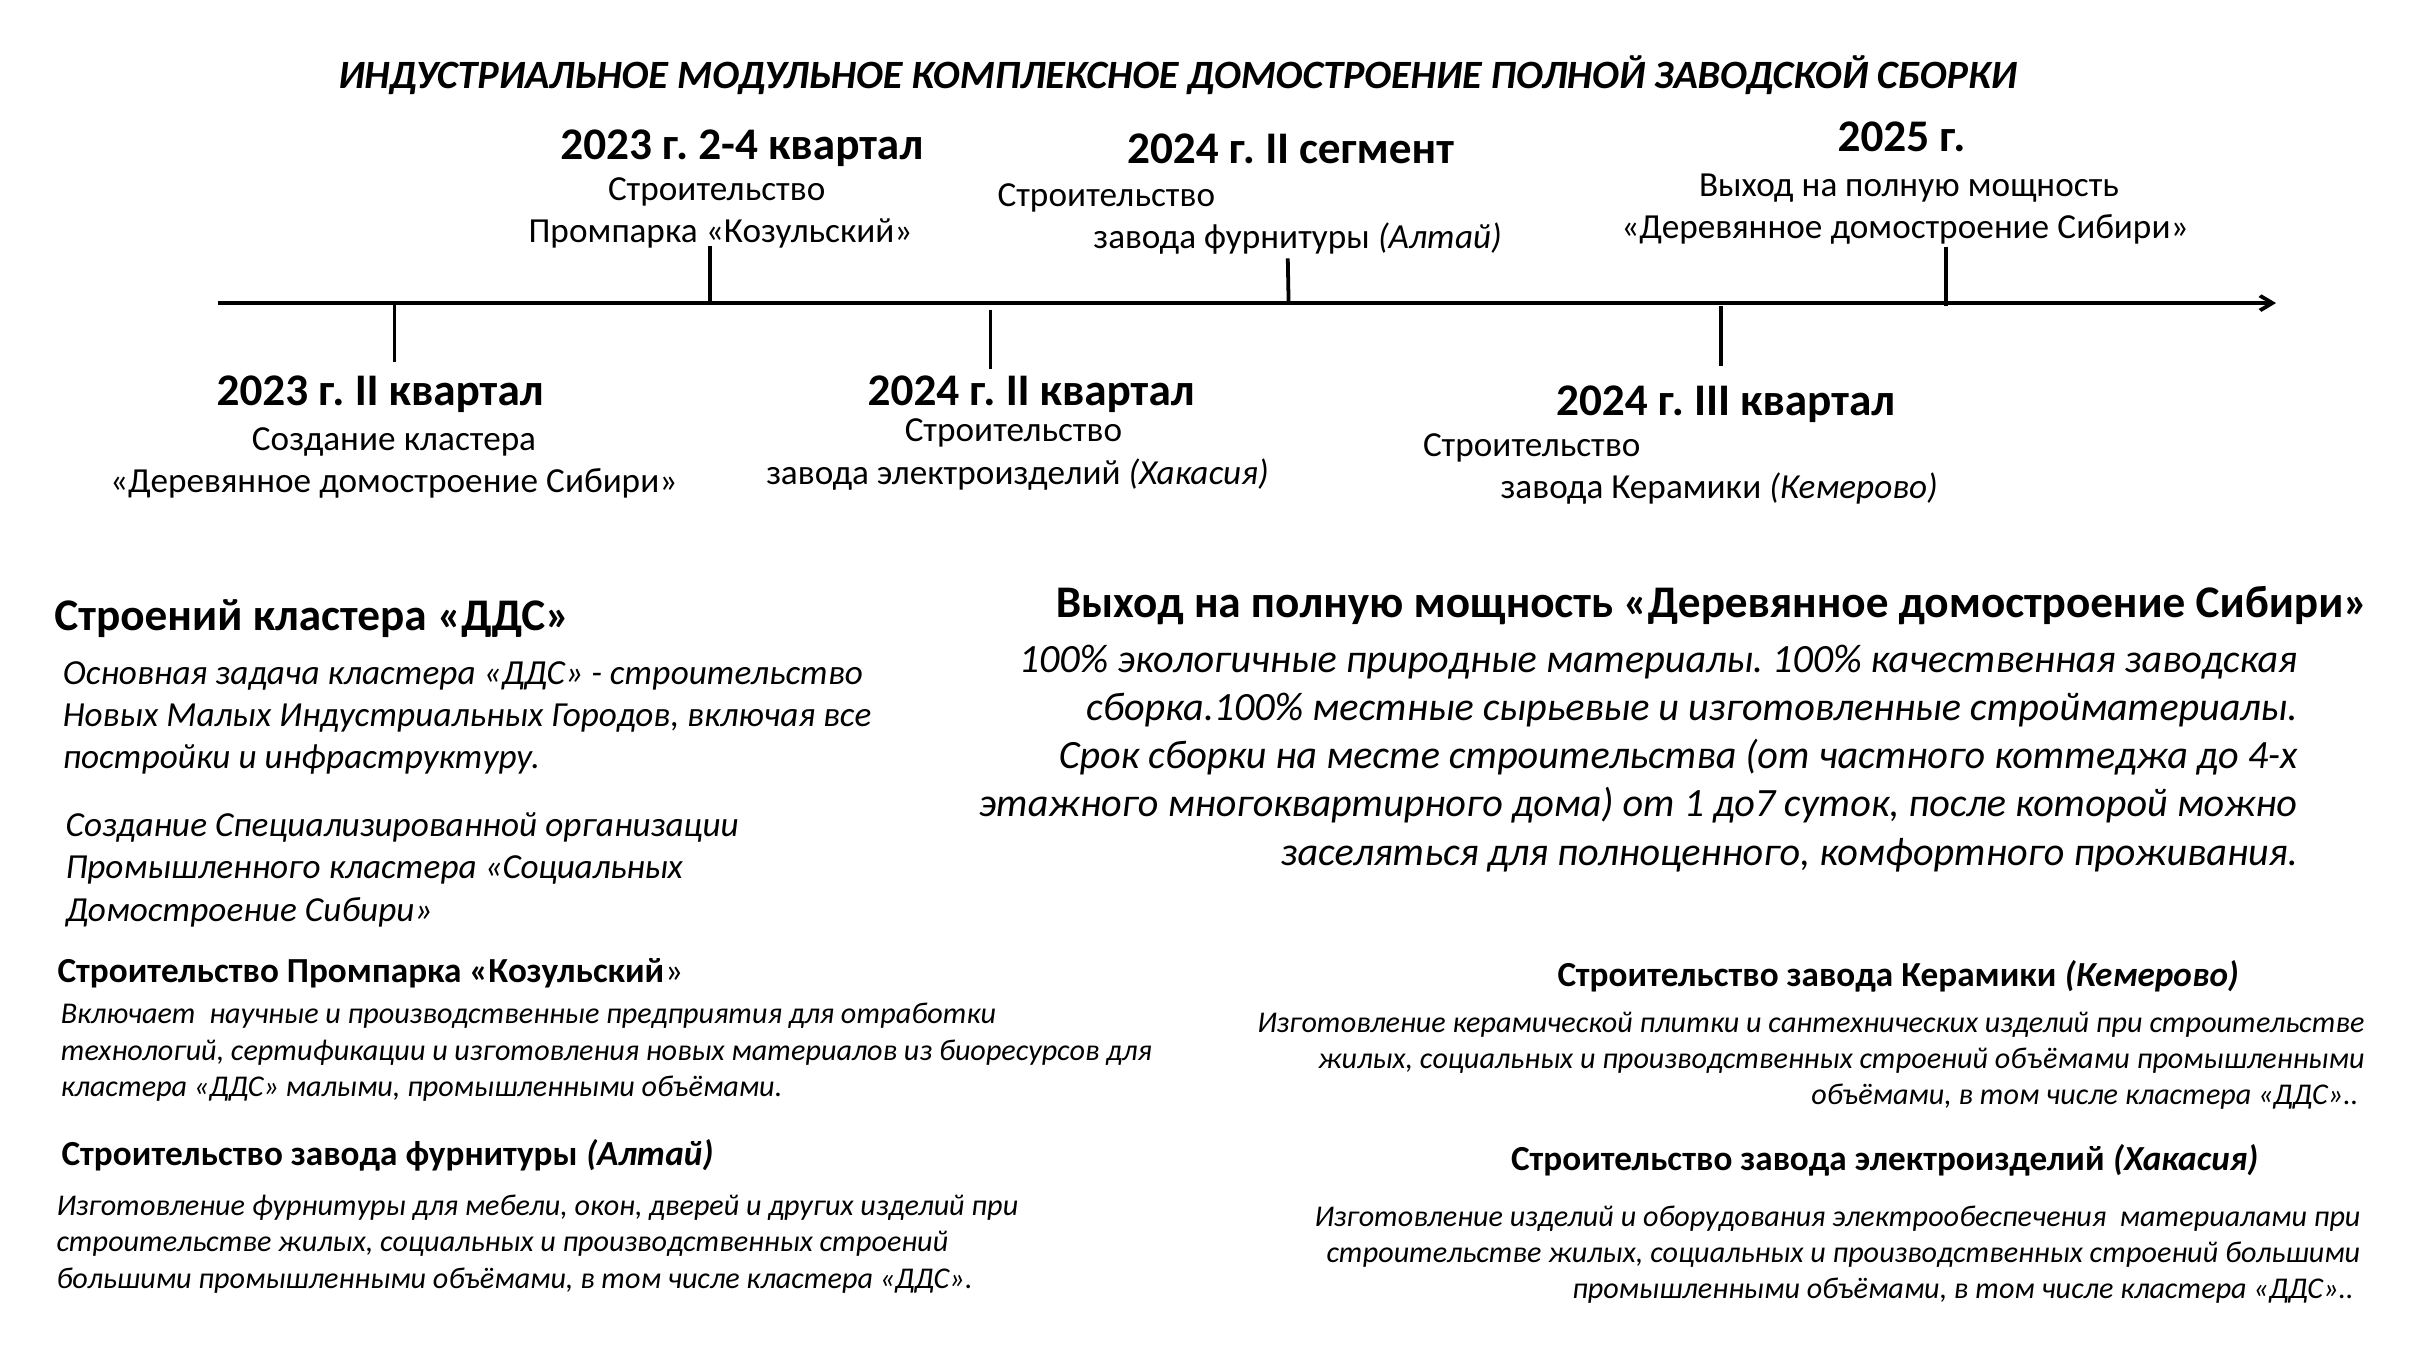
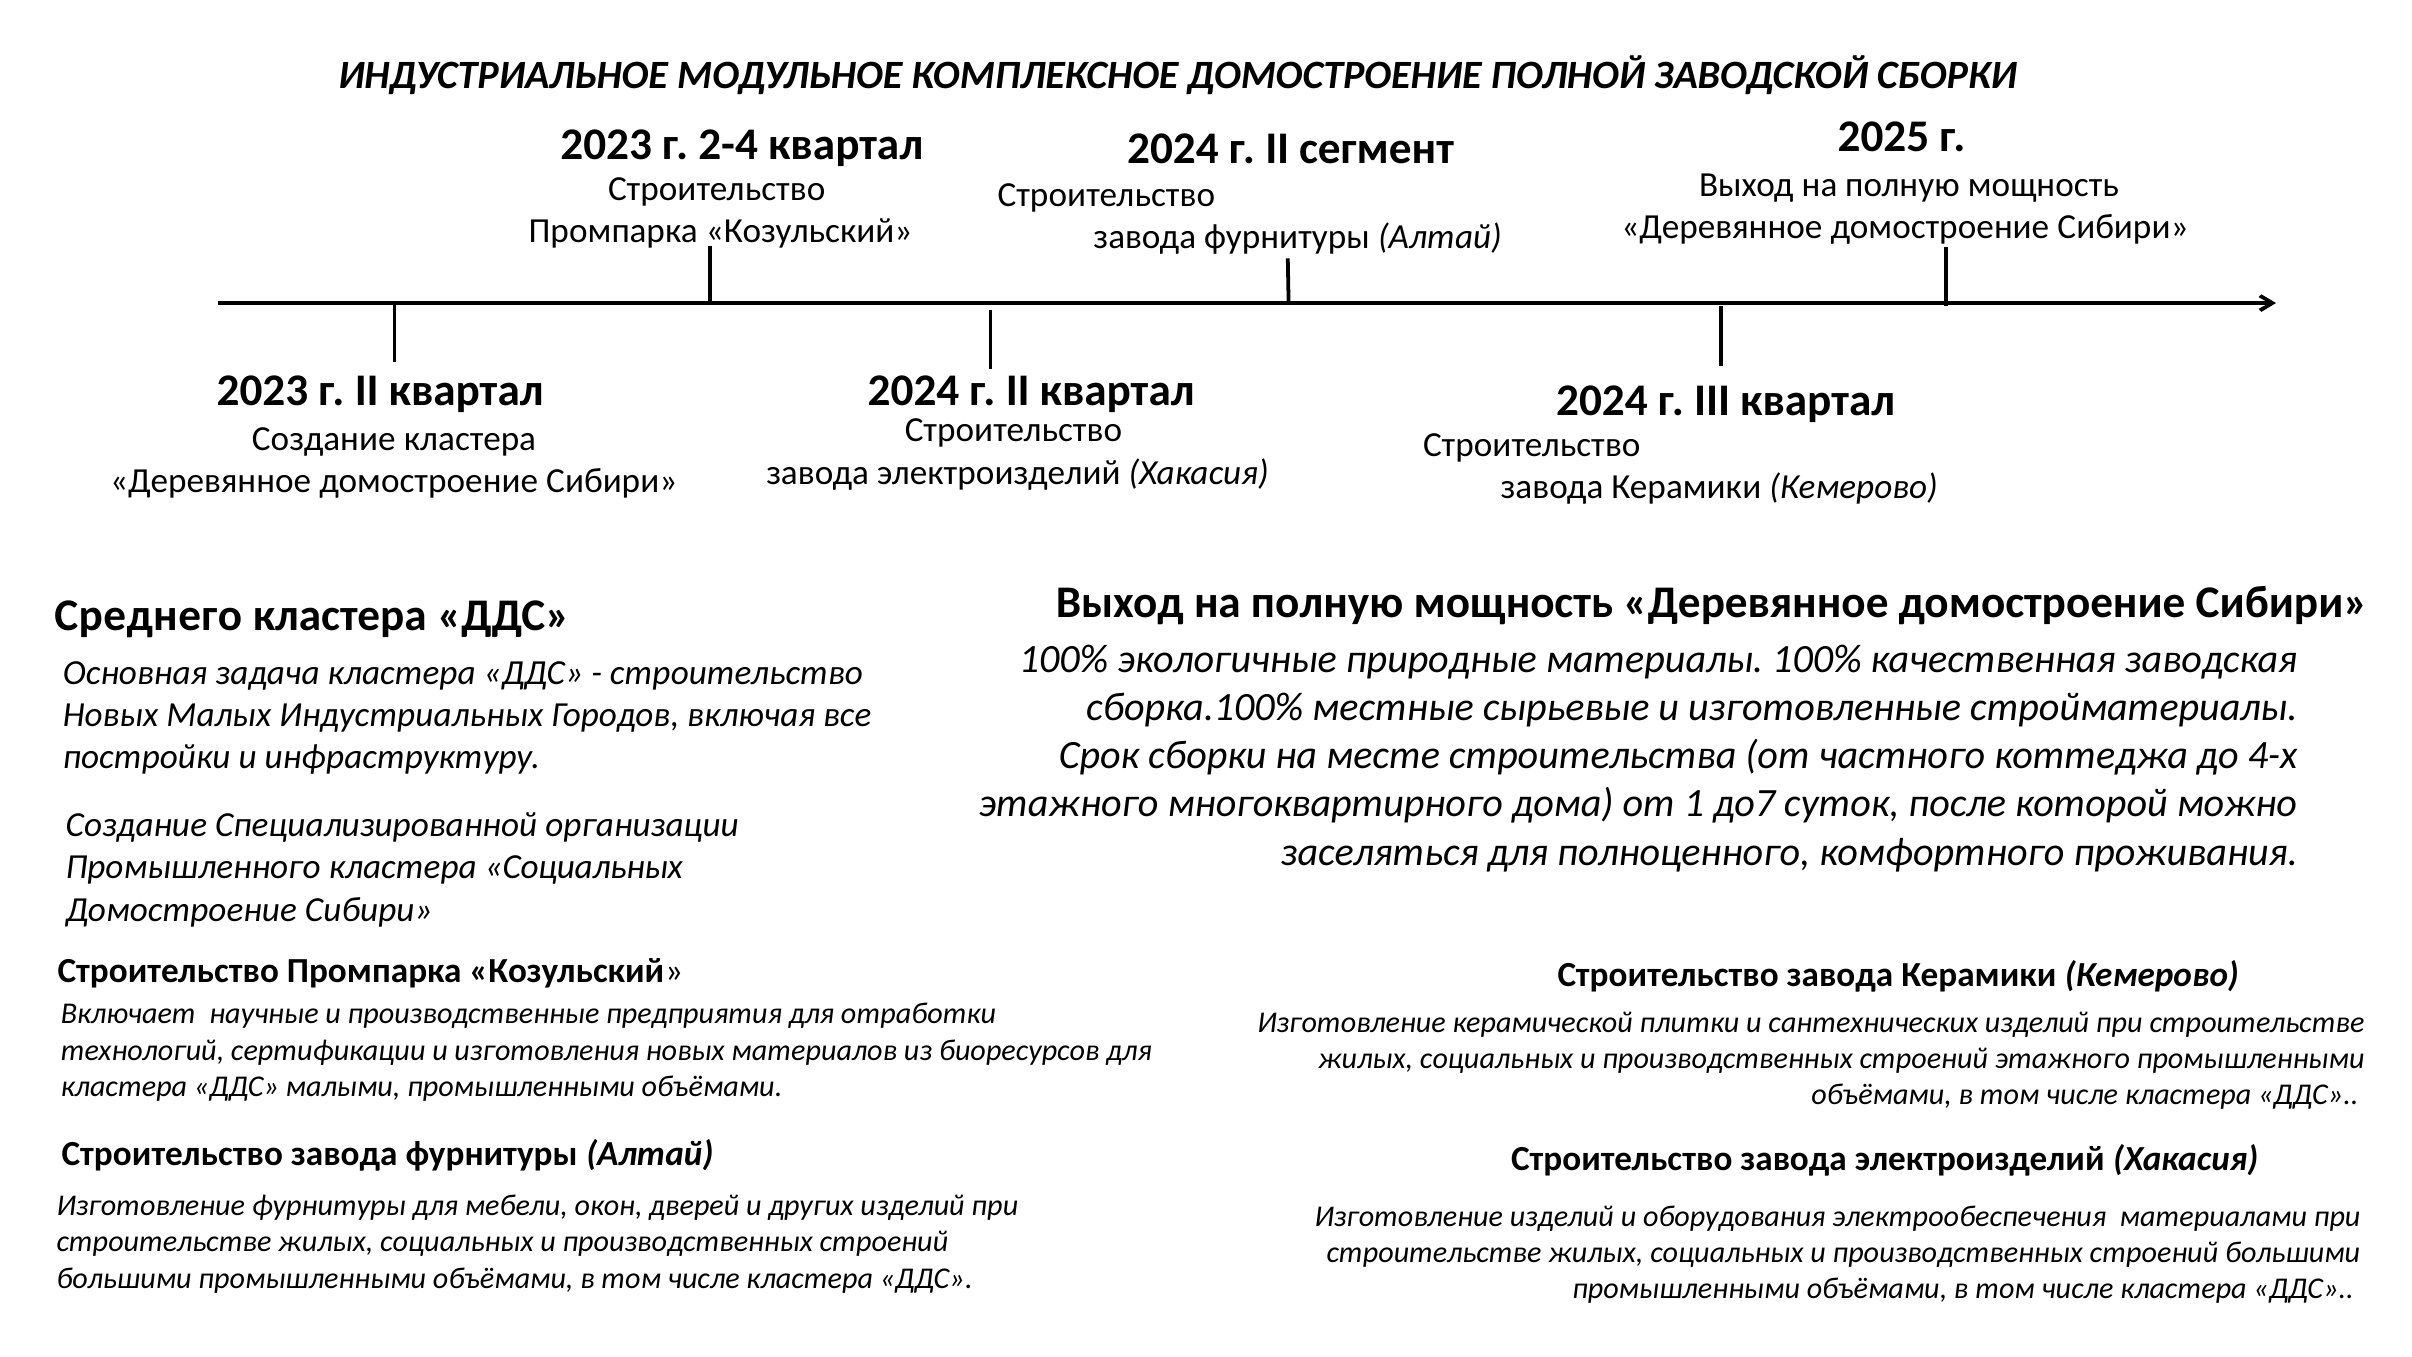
Строений at (148, 616): Строений -> Среднего
строений объёмами: объёмами -> этажного
